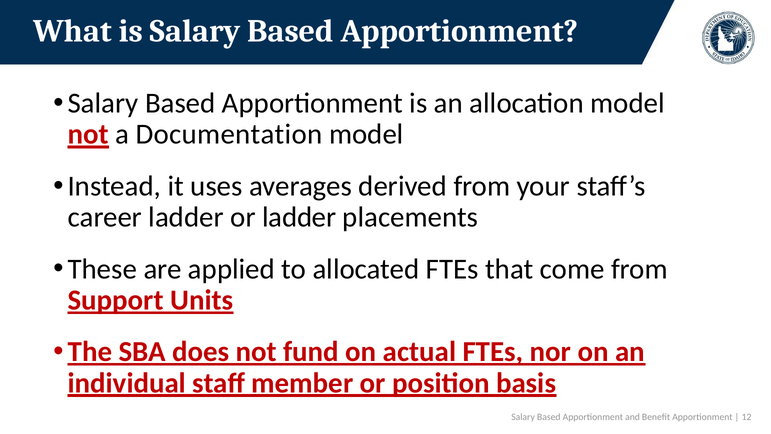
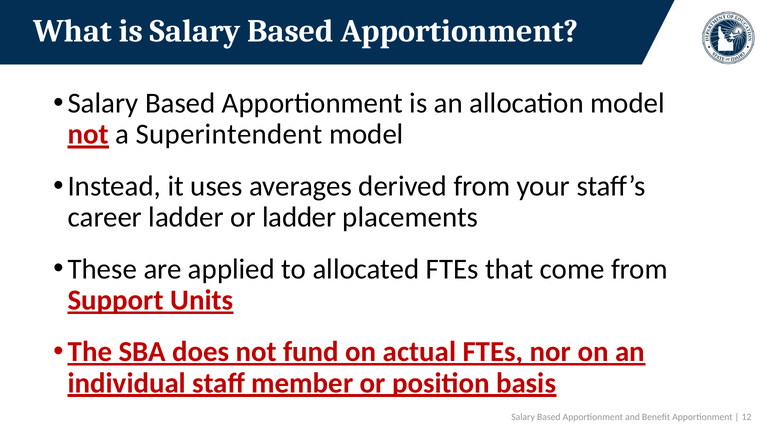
Documentation: Documentation -> Superintendent
